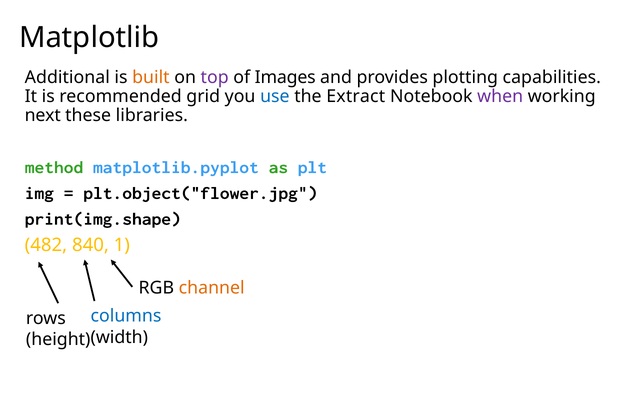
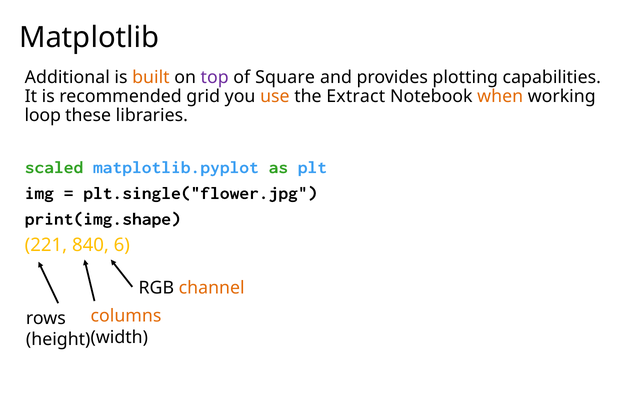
Images: Images -> Square
use colour: blue -> orange
when colour: purple -> orange
next: next -> loop
method: method -> scaled
plt.object("flower.jpg: plt.object("flower.jpg -> plt.single("flower.jpg
482: 482 -> 221
1: 1 -> 6
columns colour: blue -> orange
